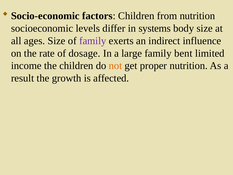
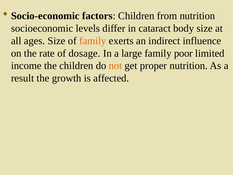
systems: systems -> cataract
family at (93, 41) colour: purple -> orange
bent: bent -> poor
